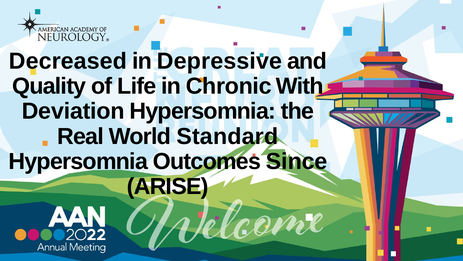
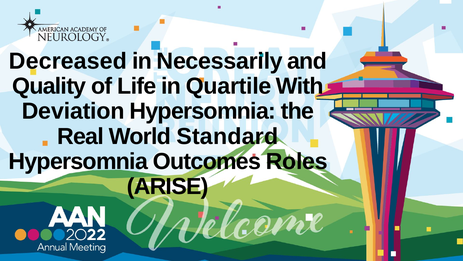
Depressive: Depressive -> Necessarily
Chronic: Chronic -> Quartile
Since: Since -> Roles
